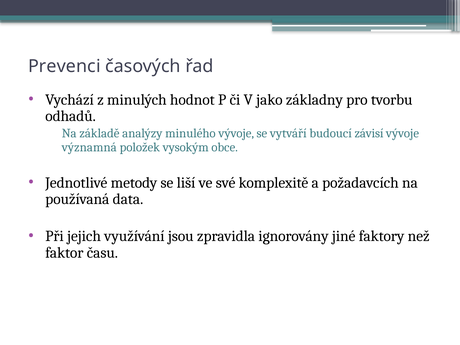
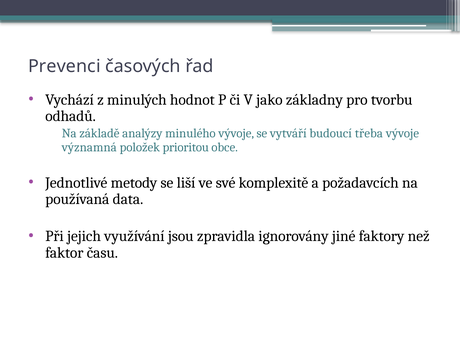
závisí: závisí -> třeba
vysokým: vysokým -> prioritou
